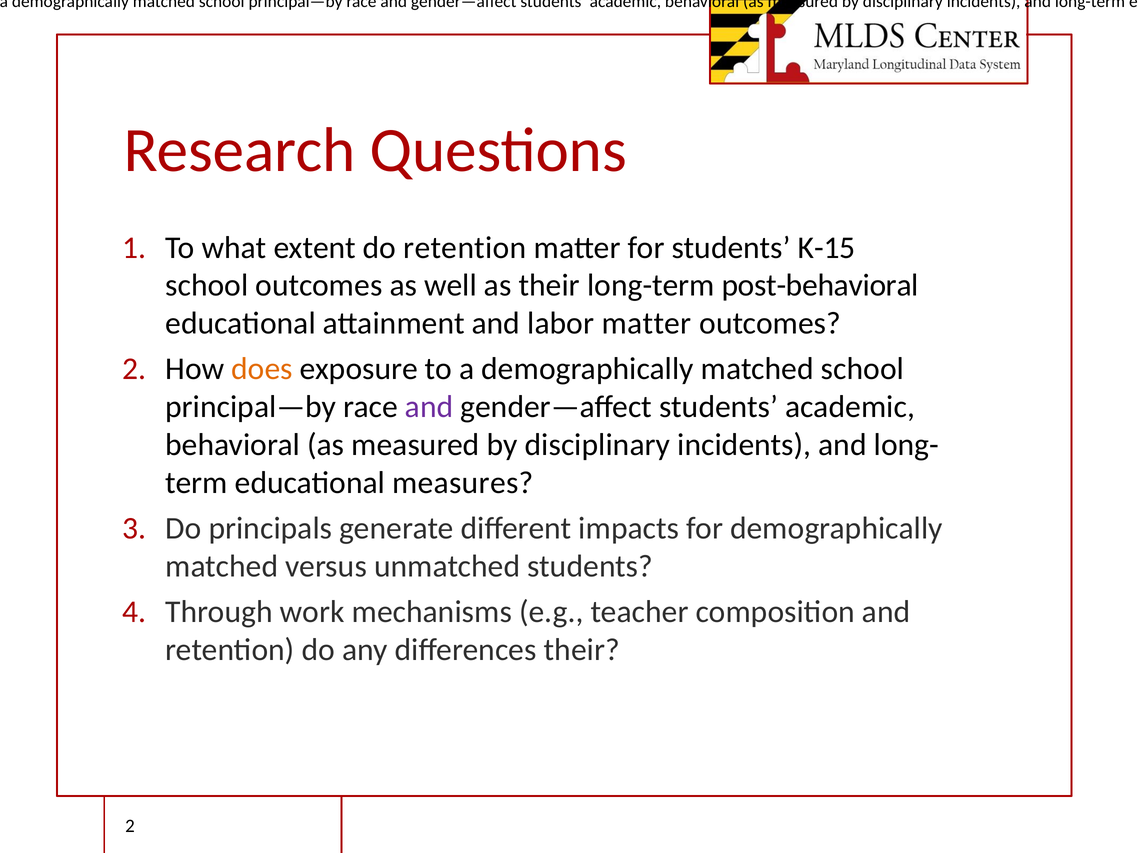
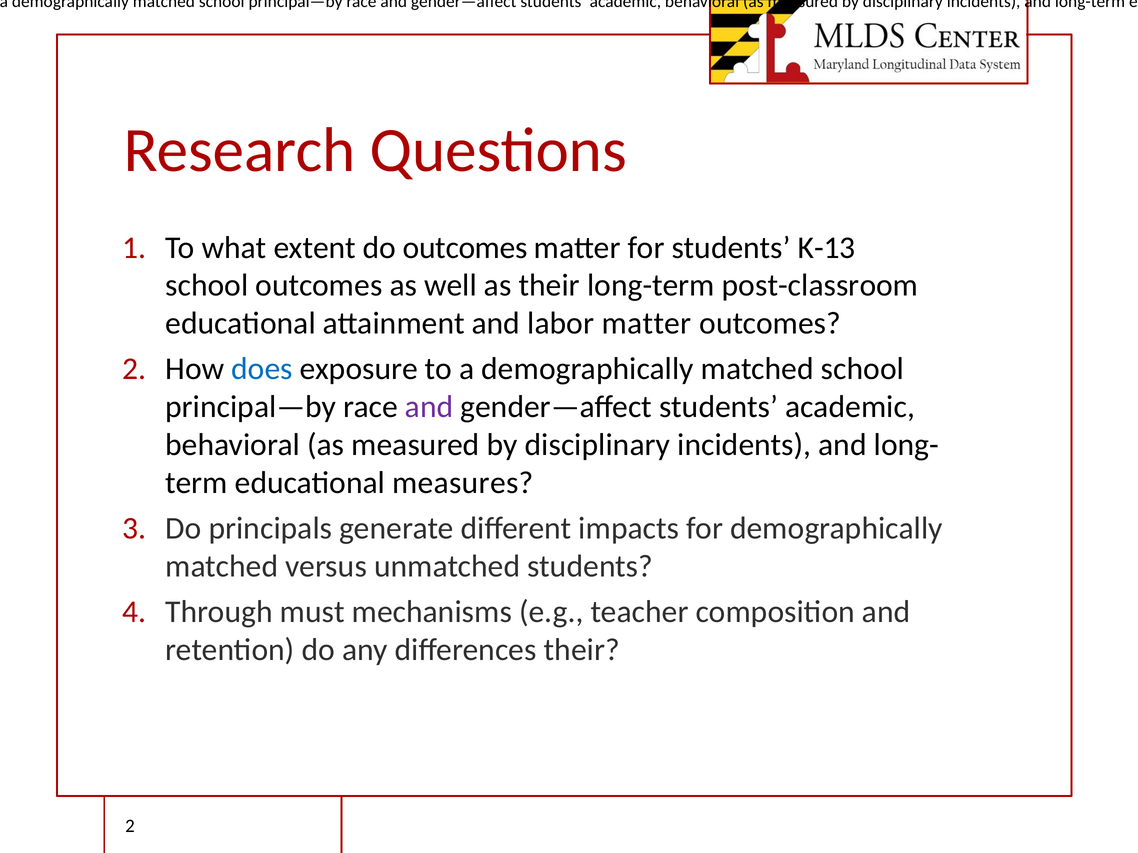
do retention: retention -> outcomes
K-15: K-15 -> K-13
post-behavioral: post-behavioral -> post-classroom
does at (262, 369) colour: orange -> blue
work: work -> must
